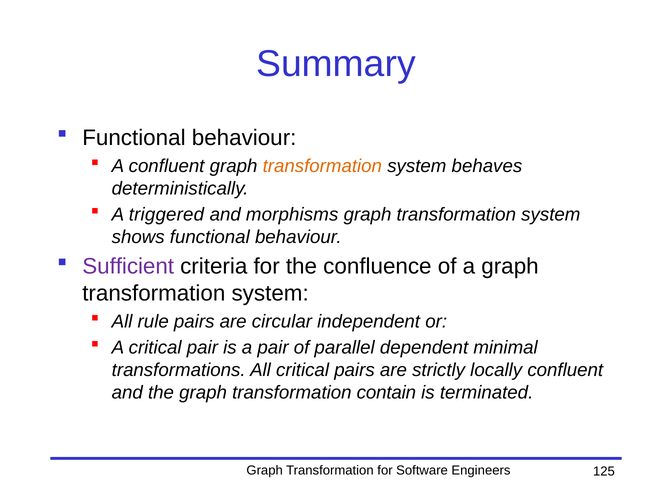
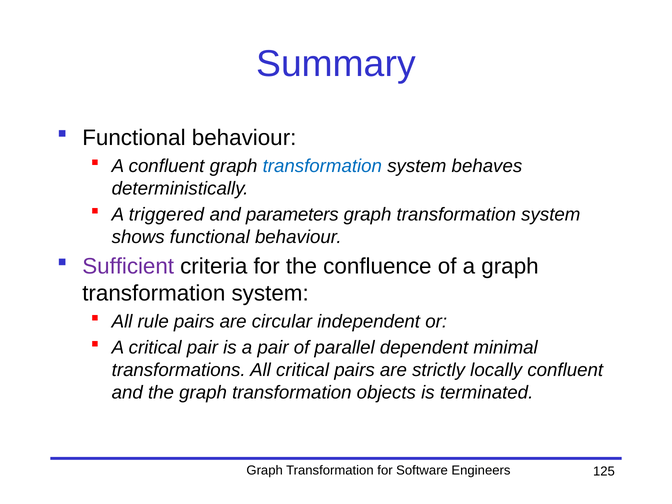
transformation at (322, 166) colour: orange -> blue
morphisms: morphisms -> parameters
contain: contain -> objects
